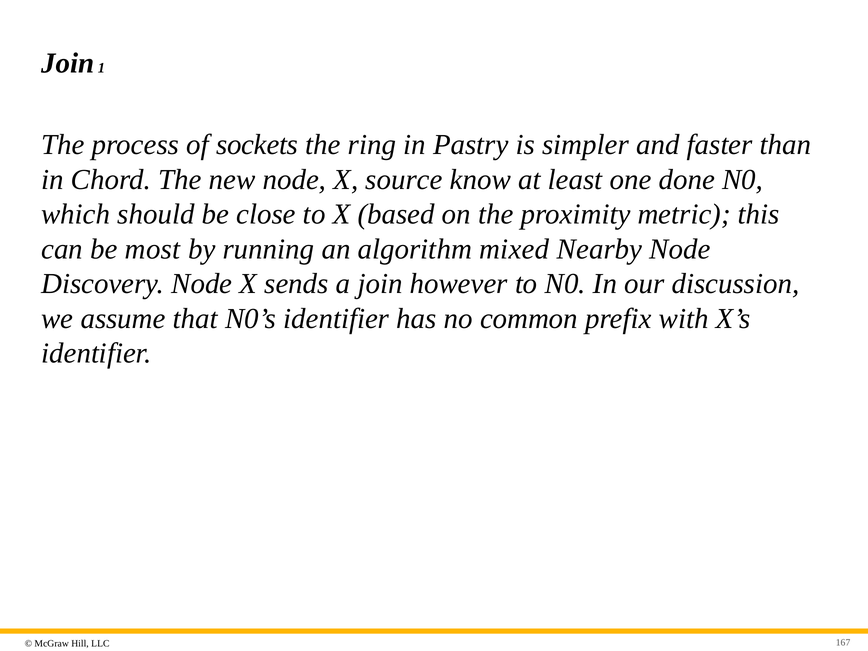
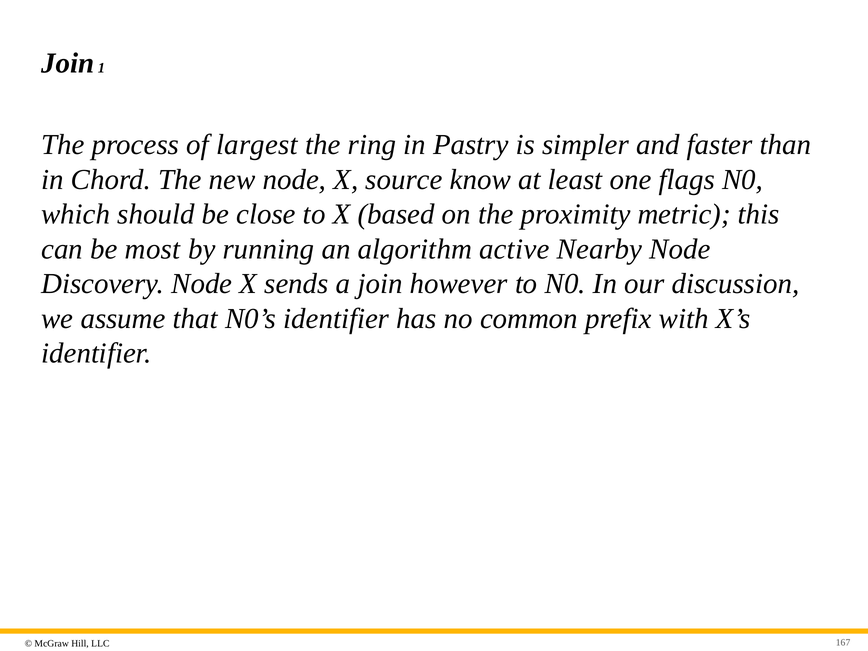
sockets: sockets -> largest
done: done -> flags
mixed: mixed -> active
